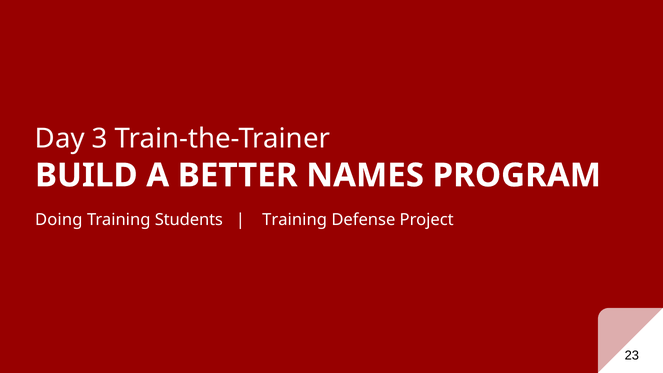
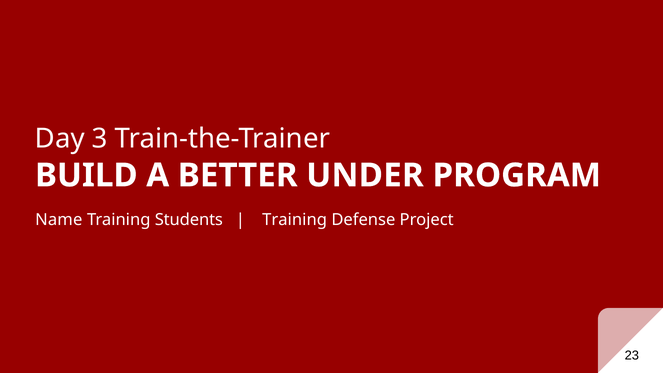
NAMES: NAMES -> UNDER
Doing: Doing -> Name
